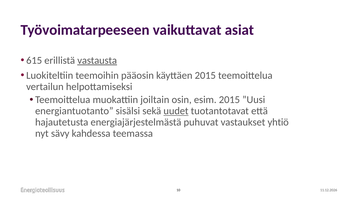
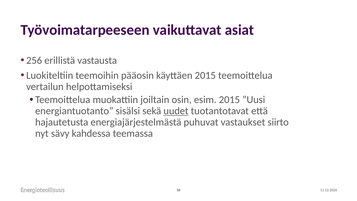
615: 615 -> 256
vastausta underline: present -> none
yhtiö: yhtiö -> siirto
